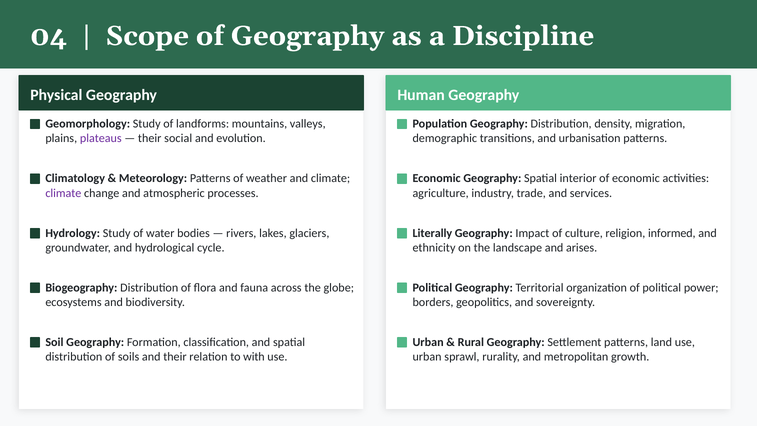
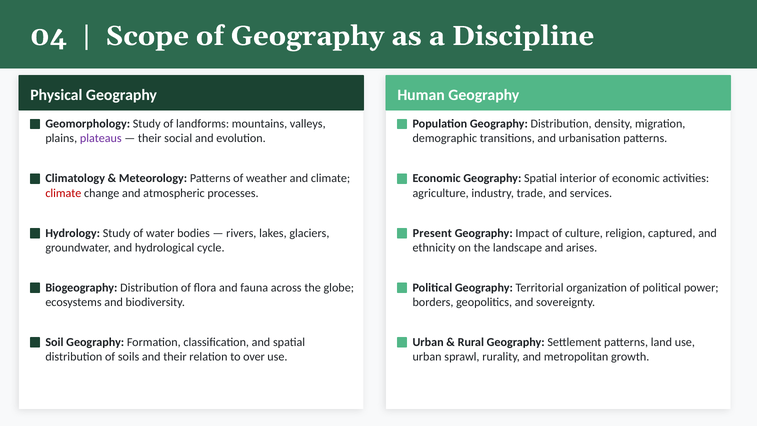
climate at (63, 193) colour: purple -> red
Literally: Literally -> Present
informed: informed -> captured
with: with -> over
